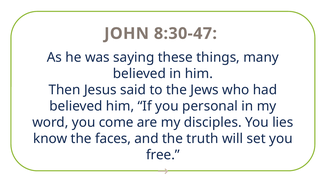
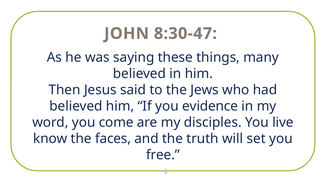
personal: personal -> evidence
lies: lies -> live
